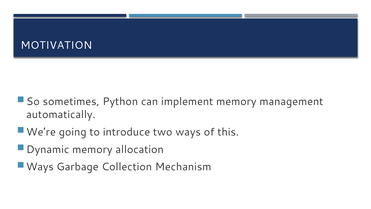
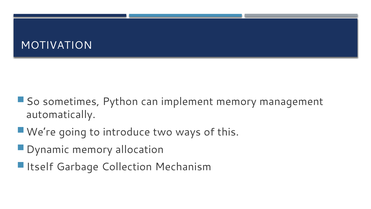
Ways at (40, 167): Ways -> Itself
